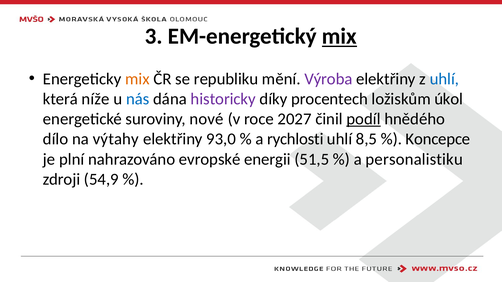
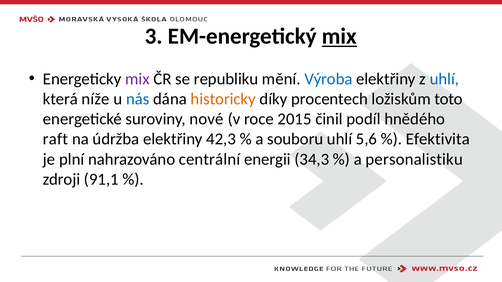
mix at (137, 79) colour: orange -> purple
Výroba colour: purple -> blue
historicky colour: purple -> orange
úkol: úkol -> toto
2027: 2027 -> 2015
podíl underline: present -> none
dílo: dílo -> raft
výtahy: výtahy -> údržba
93,0: 93,0 -> 42,3
rychlosti: rychlosti -> souboru
8,5: 8,5 -> 5,6
Koncepce: Koncepce -> Efektivita
evropské: evropské -> centrální
51,5: 51,5 -> 34,3
54,9: 54,9 -> 91,1
